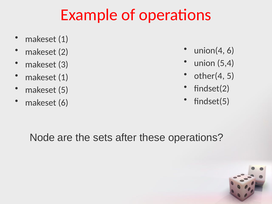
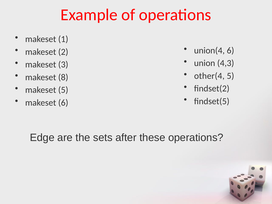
5,4: 5,4 -> 4,3
1 at (63, 77): 1 -> 8
Node: Node -> Edge
